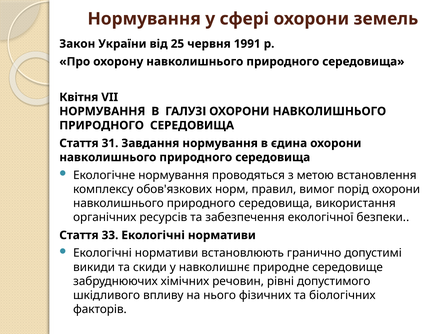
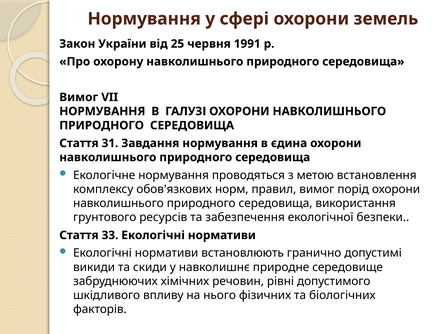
Квітня at (79, 97): Квітня -> Вимог
органічних: органічних -> грунтового
